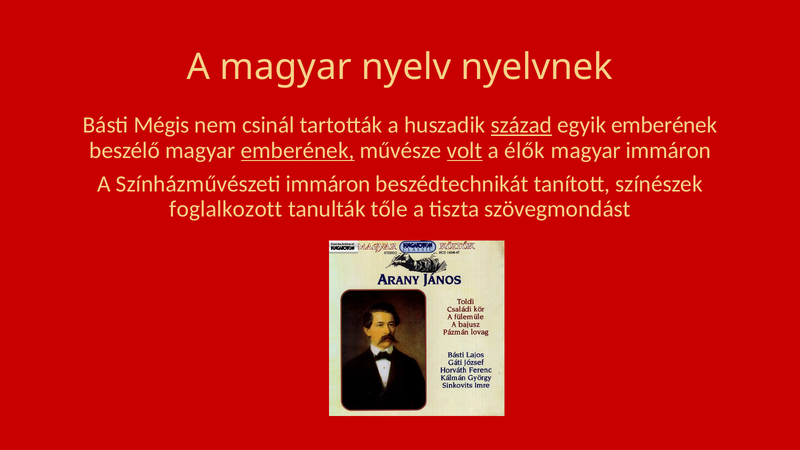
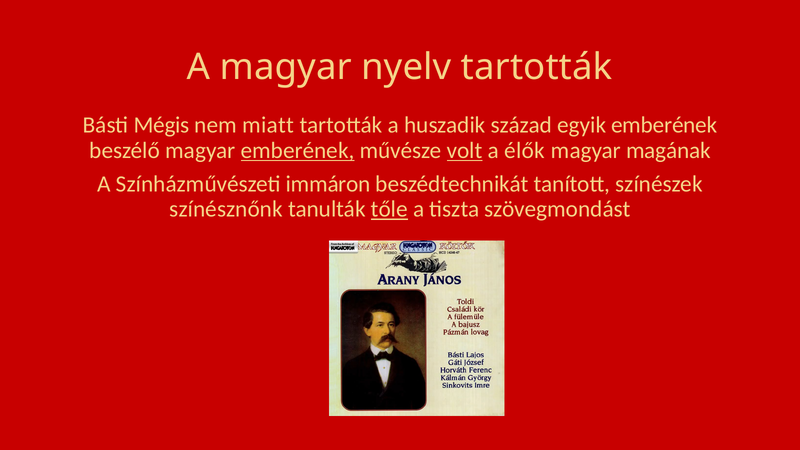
nyelv nyelvnek: nyelvnek -> tartották
csinál: csinál -> miatt
század underline: present -> none
magyar immáron: immáron -> magának
foglalkozott: foglalkozott -> színésznőnk
tőle underline: none -> present
